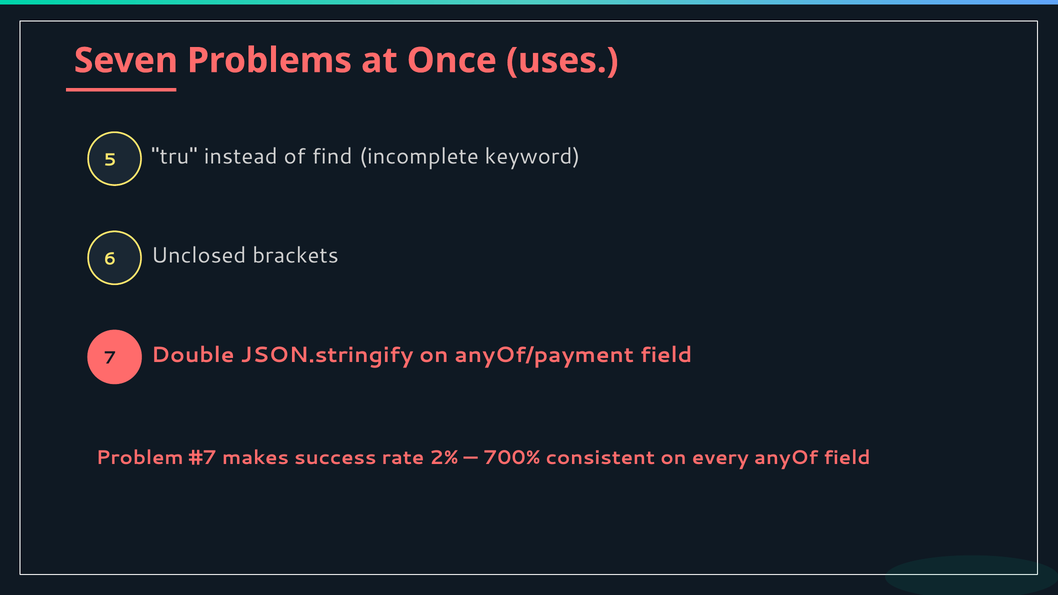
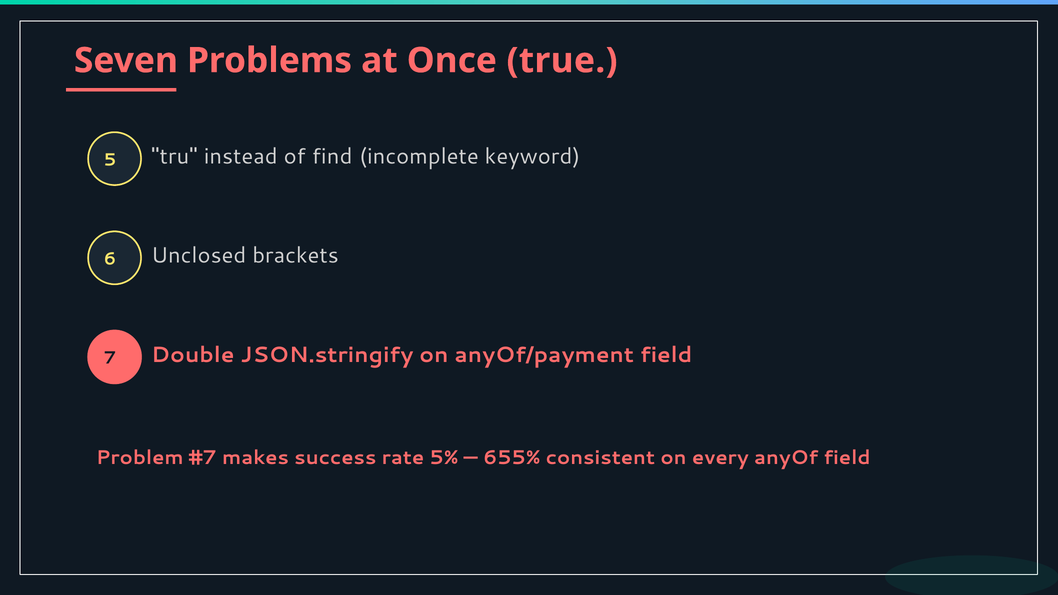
uses: uses -> true
2%: 2% -> 5%
700%: 700% -> 655%
